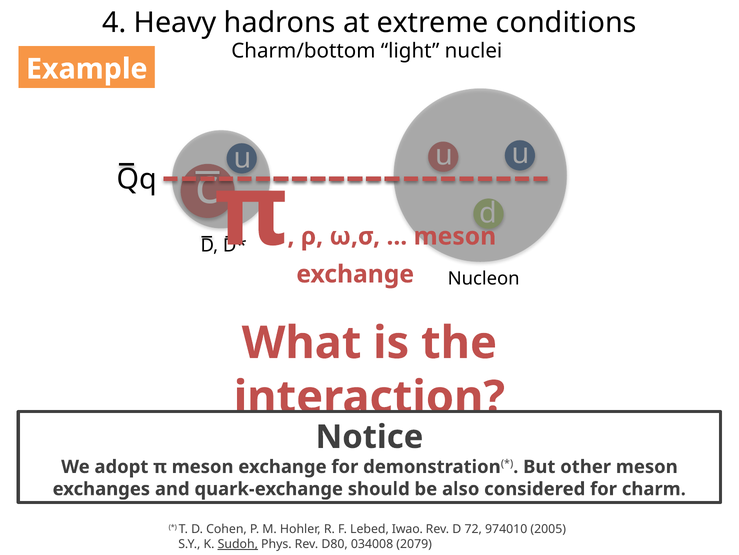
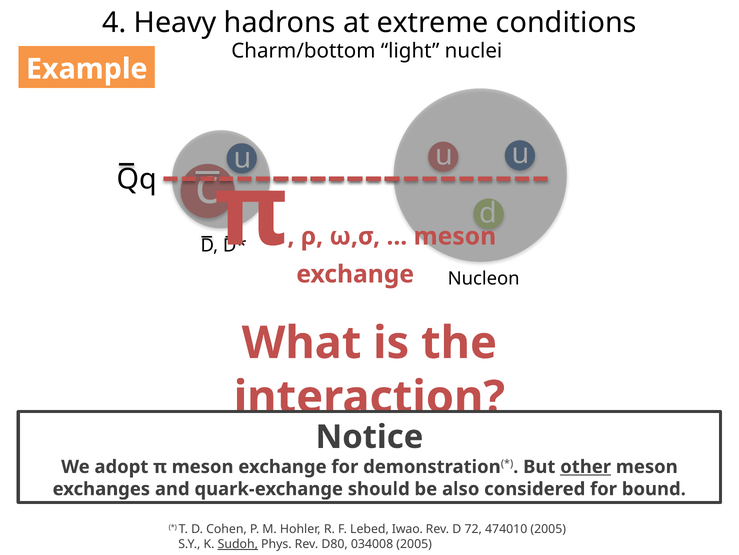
other underline: none -> present
charm: charm -> bound
974010: 974010 -> 474010
034008 2079: 2079 -> 2005
